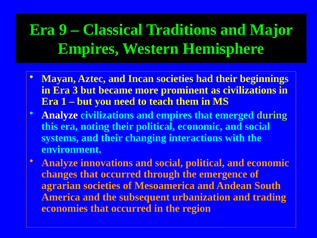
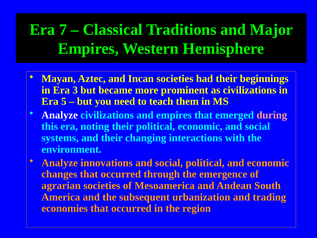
9: 9 -> 7
1: 1 -> 5
during colour: light green -> pink
